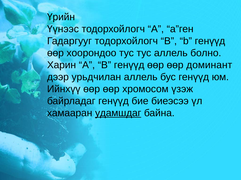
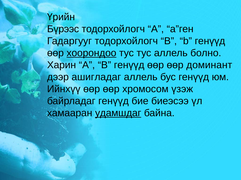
Үүнээс: Үүнээс -> Бүрээс
хоорондоо underline: none -> present
урьдчилан: урьдчилан -> ашигладаг
